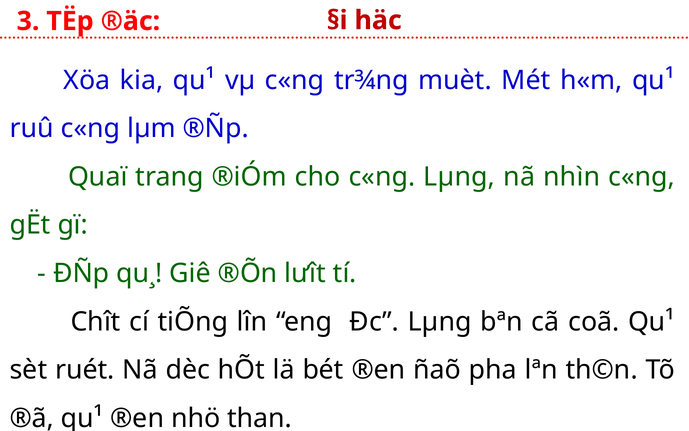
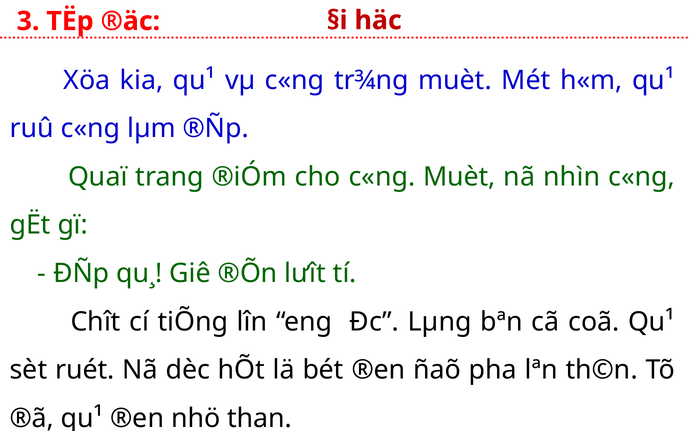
c«ng Lµng: Lµng -> Muèt
